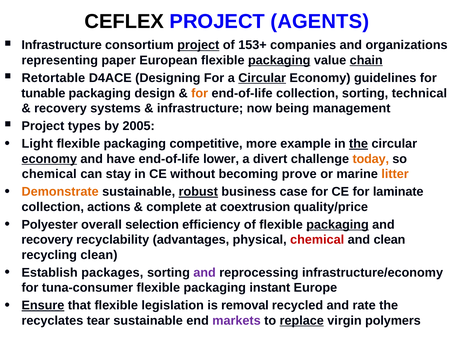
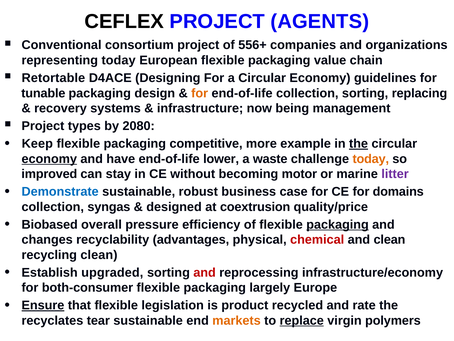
Infrastructure at (62, 45): Infrastructure -> Conventional
project at (198, 45) underline: present -> none
153+: 153+ -> 556+
representing paper: paper -> today
packaging at (279, 60) underline: present -> none
chain underline: present -> none
Circular at (262, 78) underline: present -> none
technical: technical -> replacing
2005: 2005 -> 2080
Light: Light -> Keep
divert: divert -> waste
chemical at (49, 174): chemical -> improved
prove: prove -> motor
litter colour: orange -> purple
Demonstrate colour: orange -> blue
robust underline: present -> none
laminate: laminate -> domains
actions: actions -> syngas
complete: complete -> designed
Polyester: Polyester -> Biobased
selection: selection -> pressure
recovery at (47, 239): recovery -> changes
packages: packages -> upgraded
and at (205, 272) colour: purple -> red
tuna-consumer: tuna-consumer -> both-consumer
instant: instant -> largely
removal: removal -> product
markets colour: purple -> orange
